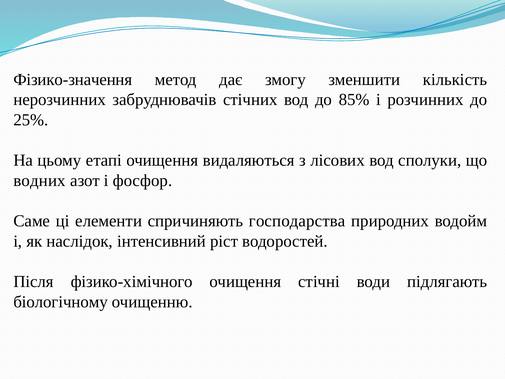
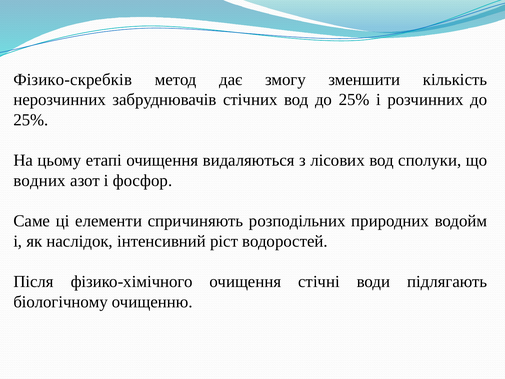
Фізико-значення: Фізико-значення -> Фізико-скребків
вод до 85%: 85% -> 25%
господарства: господарства -> розподільних
